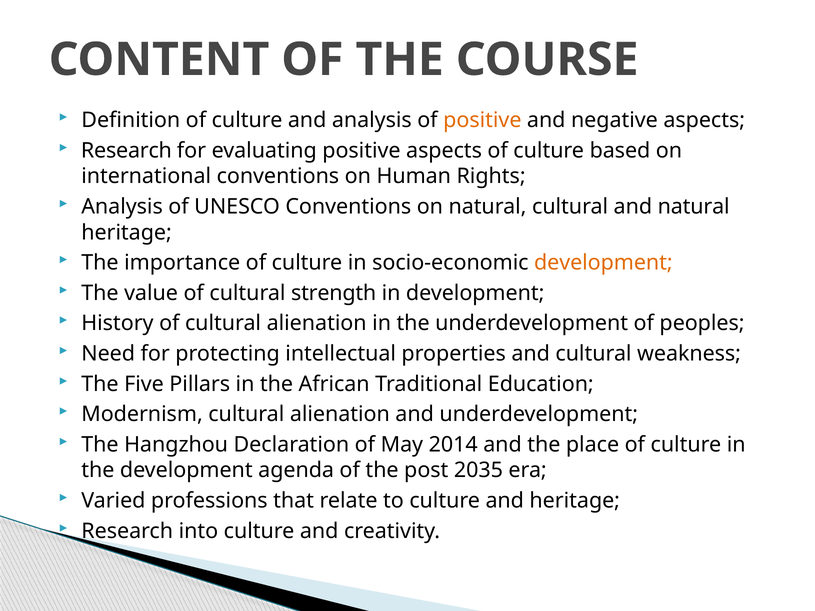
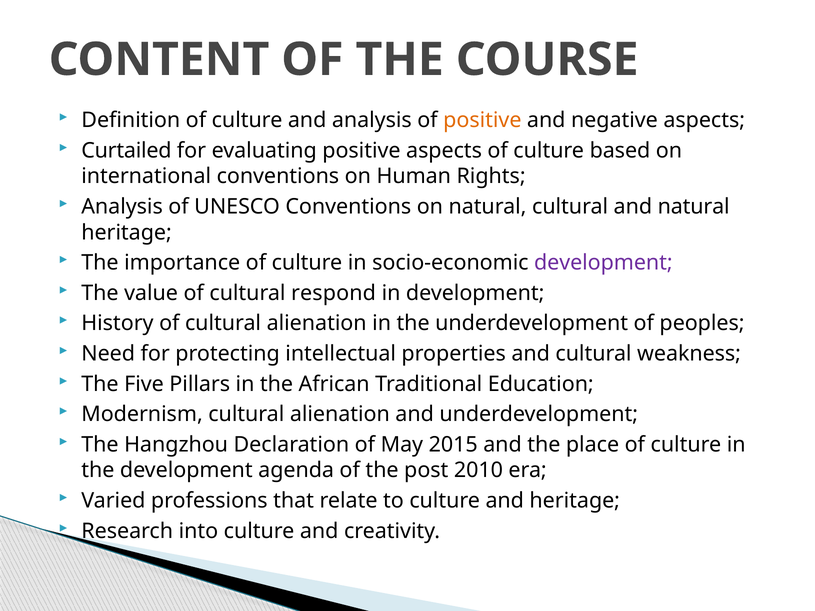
Research at (126, 151): Research -> Curtailed
development at (603, 263) colour: orange -> purple
strength: strength -> respond
2014: 2014 -> 2015
2035: 2035 -> 2010
